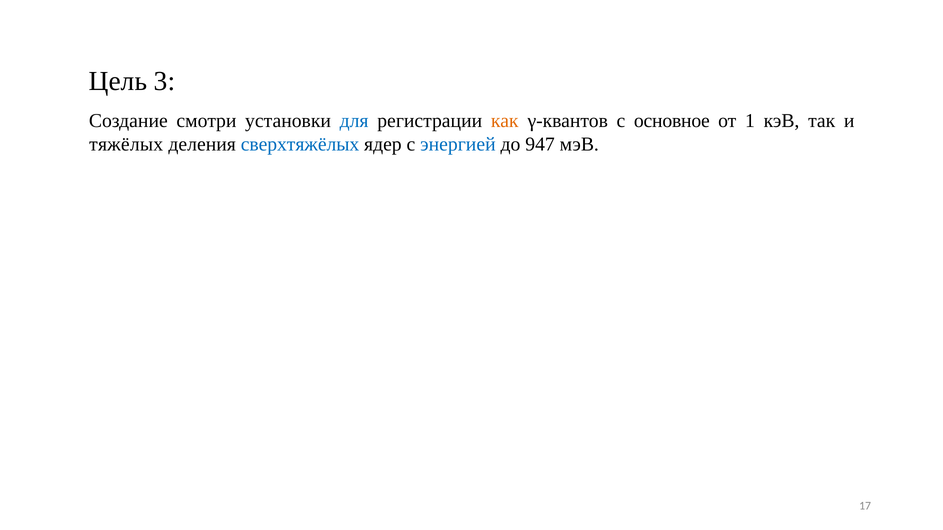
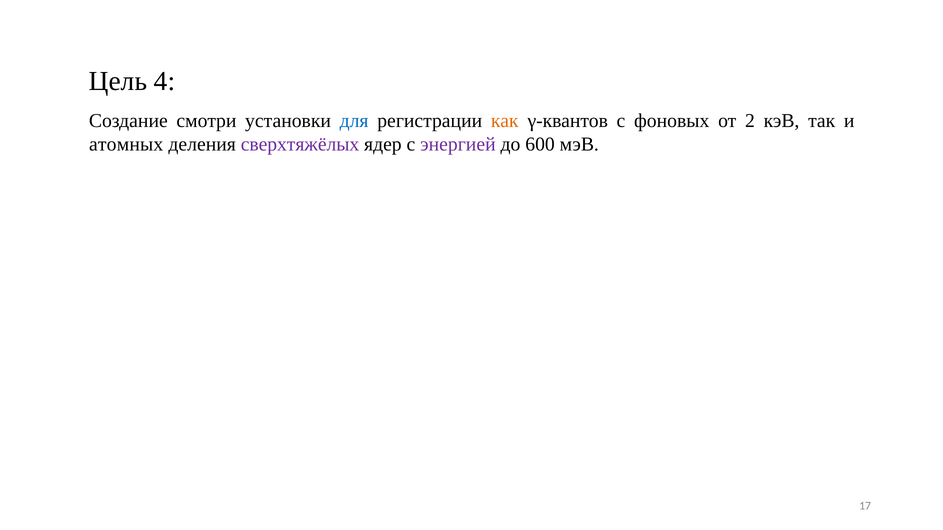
3: 3 -> 4
основное: основное -> фоновых
1: 1 -> 2
тяжёлых: тяжёлых -> атомных
сверхтяжёлых colour: blue -> purple
энергией colour: blue -> purple
947: 947 -> 600
